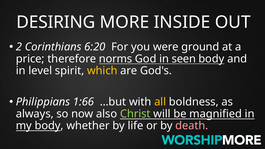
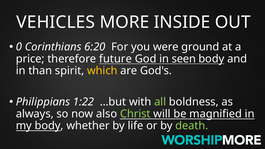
DESIRING: DESIRING -> VEHICLES
2: 2 -> 0
norms: norms -> future
level: level -> than
1:66: 1:66 -> 1:22
all colour: yellow -> light green
death colour: pink -> light green
